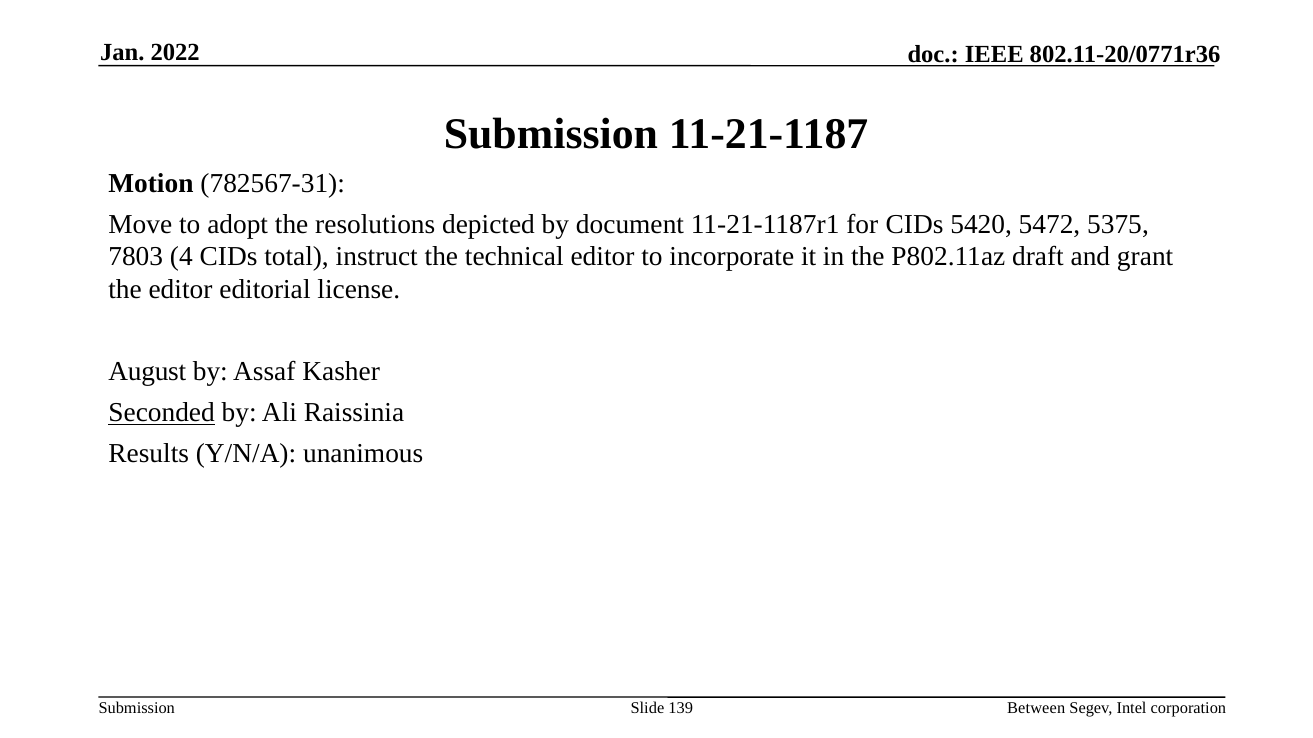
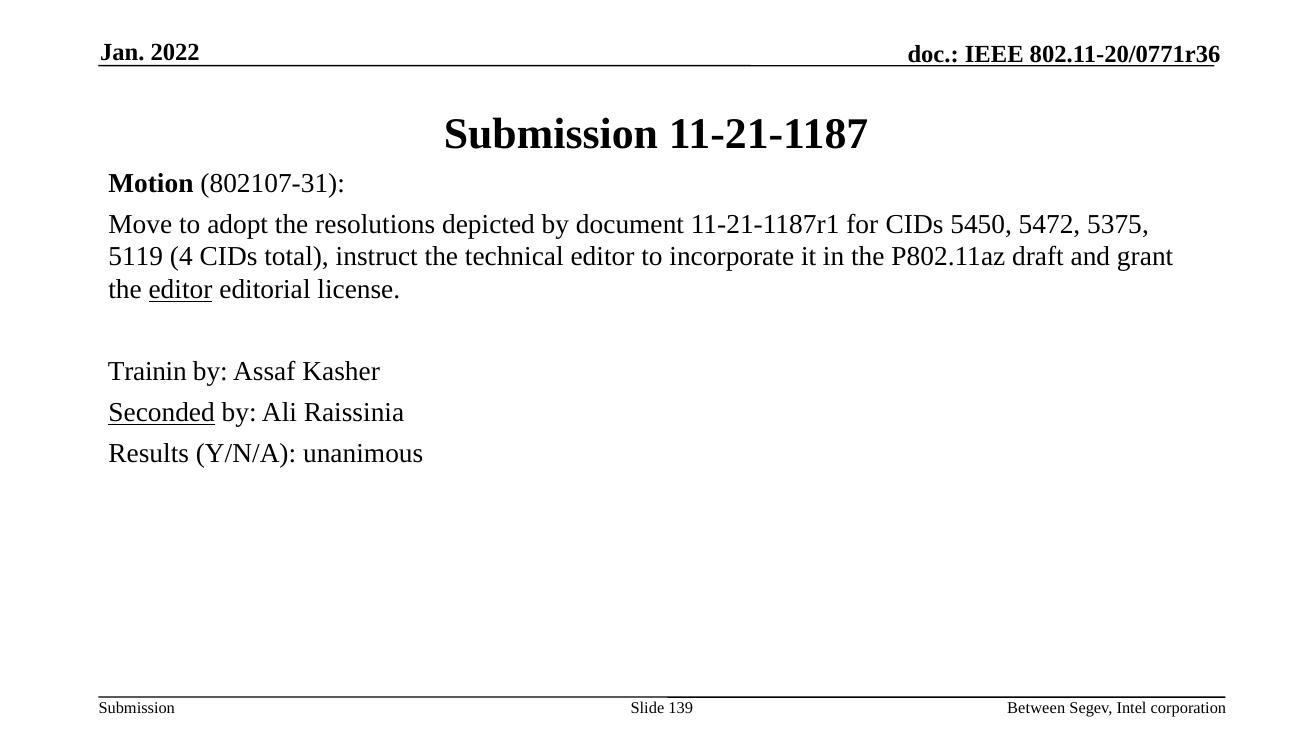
782567-31: 782567-31 -> 802107-31
5420: 5420 -> 5450
7803: 7803 -> 5119
editor at (181, 290) underline: none -> present
August: August -> Trainin
